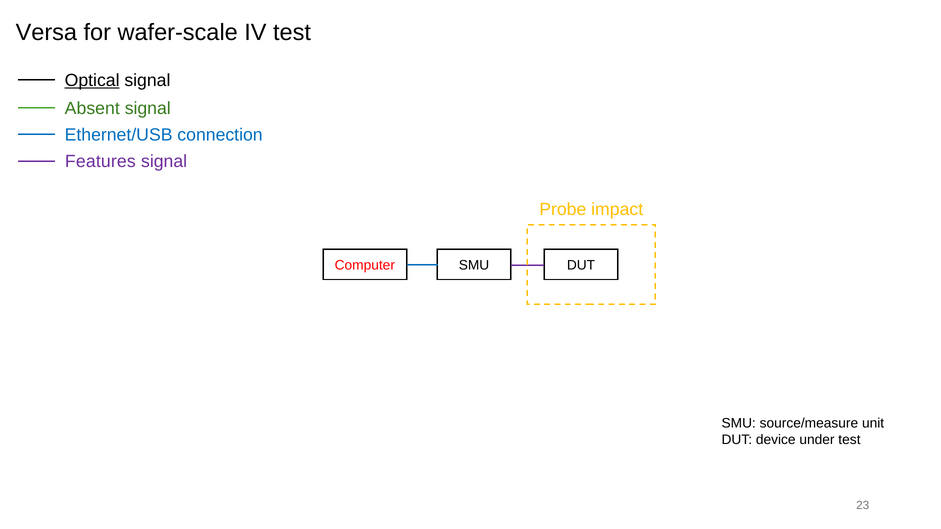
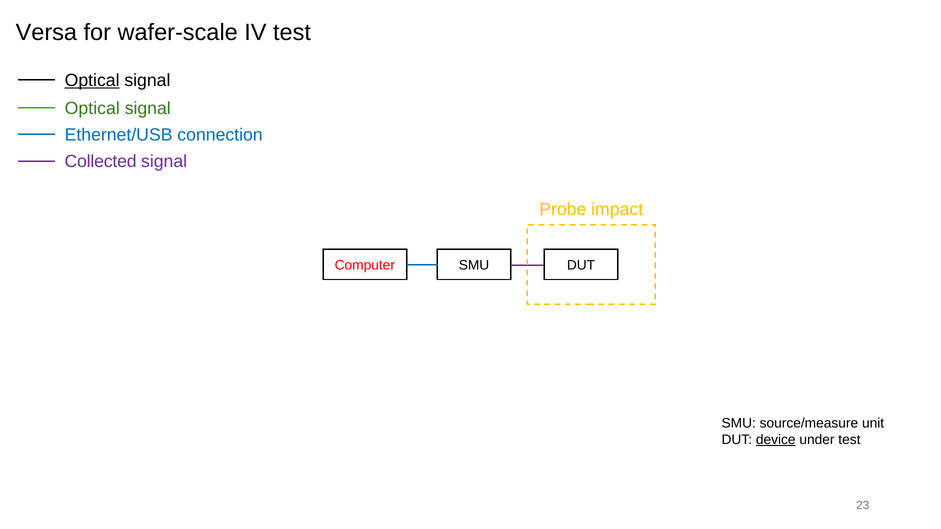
Absent at (92, 108): Absent -> Optical
Features: Features -> Collected
device underline: none -> present
